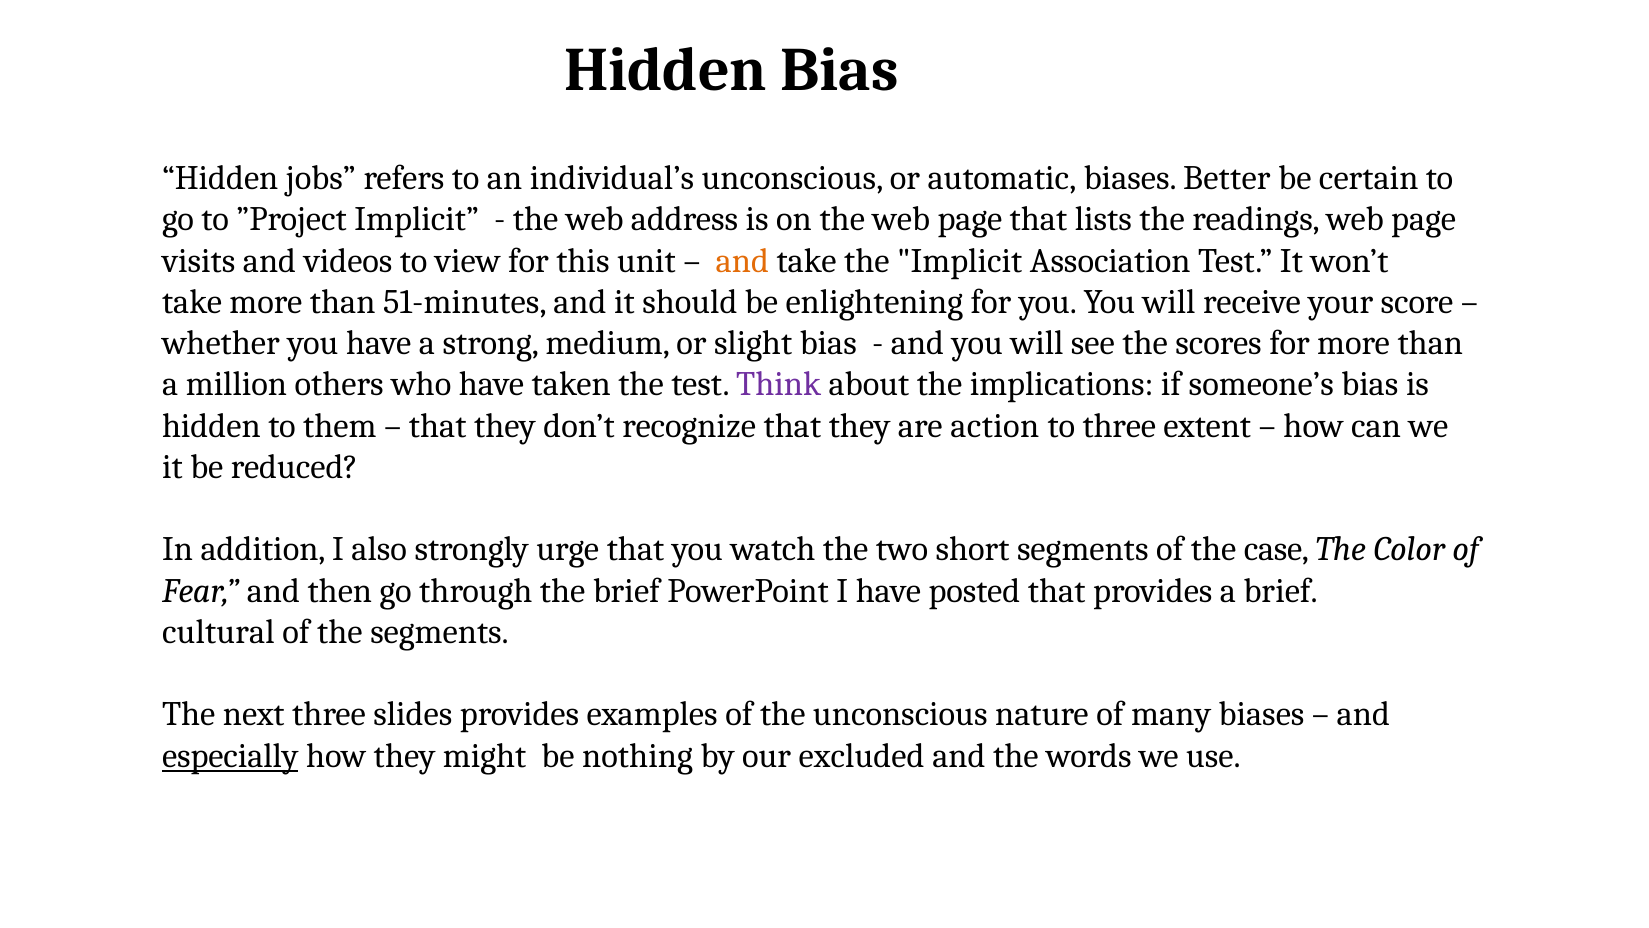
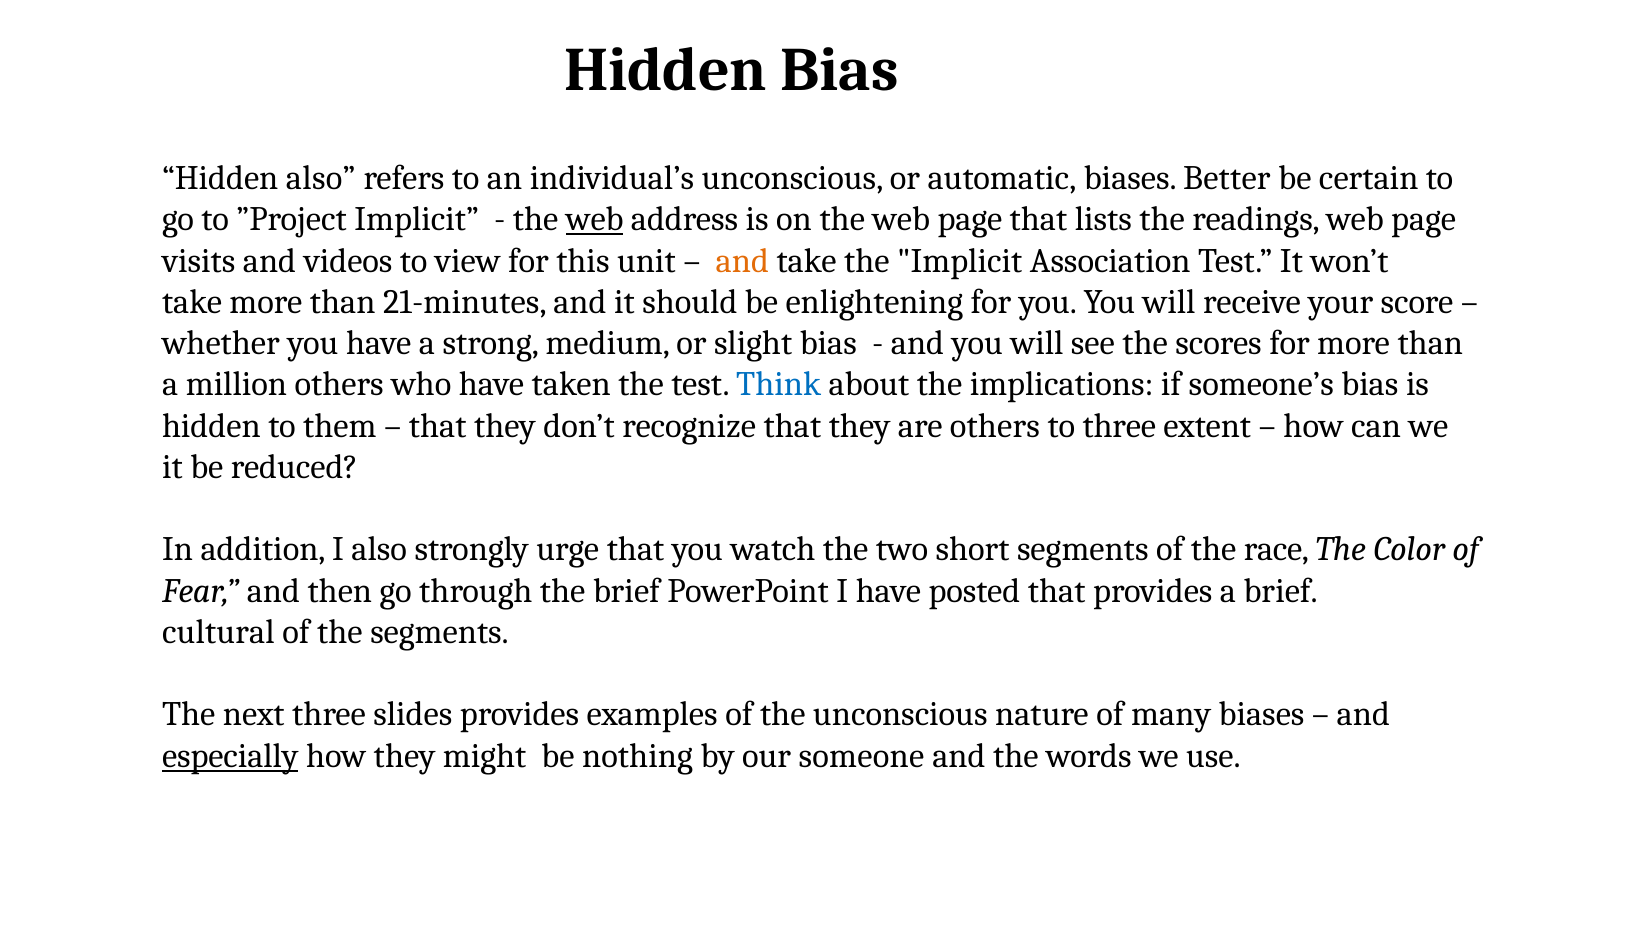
Hidden jobs: jobs -> also
web at (595, 219) underline: none -> present
51-minutes: 51-minutes -> 21-minutes
Think colour: purple -> blue
are action: action -> others
case: case -> race
excluded: excluded -> someone
